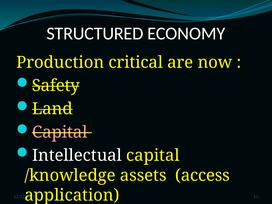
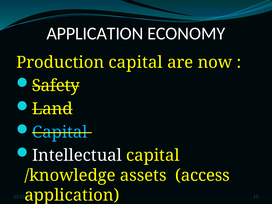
STRUCTURED at (95, 33): STRUCTURED -> APPLICATION
Production critical: critical -> capital
Capital at (60, 132) colour: pink -> light blue
